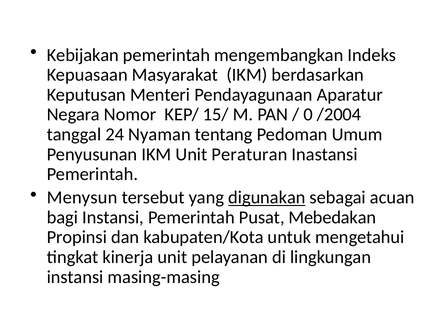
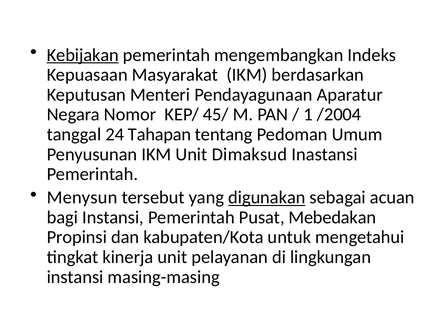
Kebijakan underline: none -> present
15/: 15/ -> 45/
0: 0 -> 1
Nyaman: Nyaman -> Tahapan
Peraturan: Peraturan -> Dimaksud
